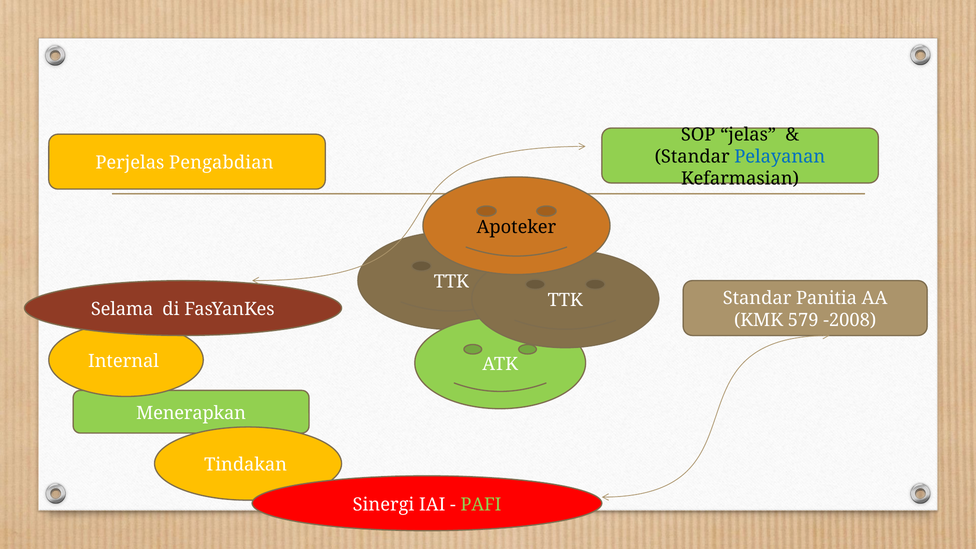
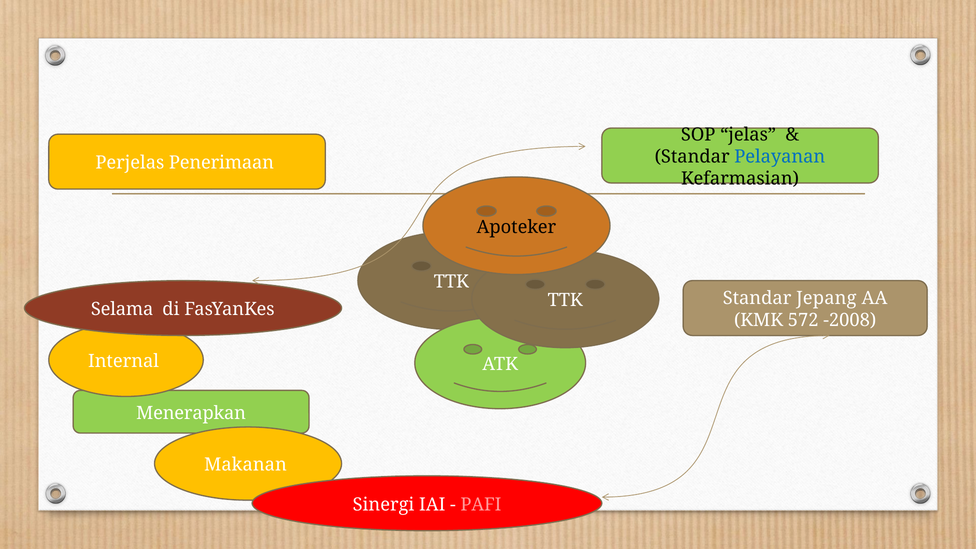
Pengabdian: Pengabdian -> Penerimaan
Panitia: Panitia -> Jepang
579: 579 -> 572
Tindakan: Tindakan -> Makanan
PAFI colour: light green -> pink
